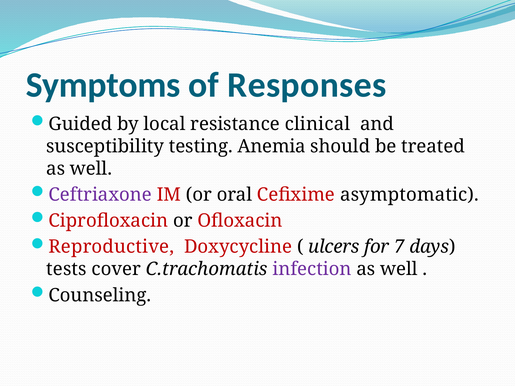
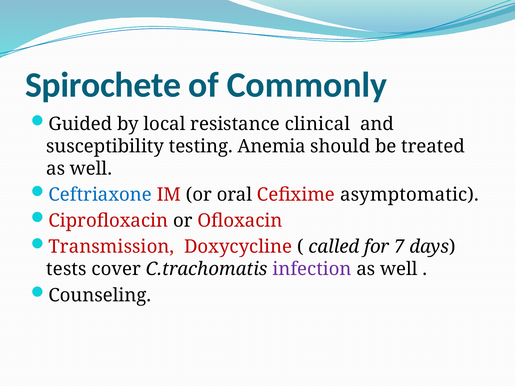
Symptoms: Symptoms -> Spirochete
Responses: Responses -> Commonly
Ceftriaxone colour: purple -> blue
Reproductive: Reproductive -> Transmission
ulcers: ulcers -> called
